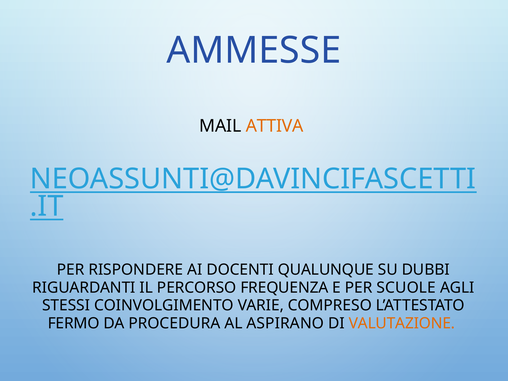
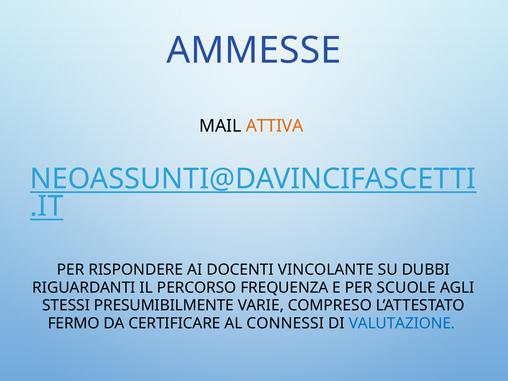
QUALUNQUE: QUALUNQUE -> VINCOLANTE
COINVOLGIMENTO: COINVOLGIMENTO -> PRESUMIBILMENTE
PROCEDURA: PROCEDURA -> CERTIFICARE
ASPIRANO: ASPIRANO -> CONNESSI
VALUTAZIONE colour: orange -> blue
